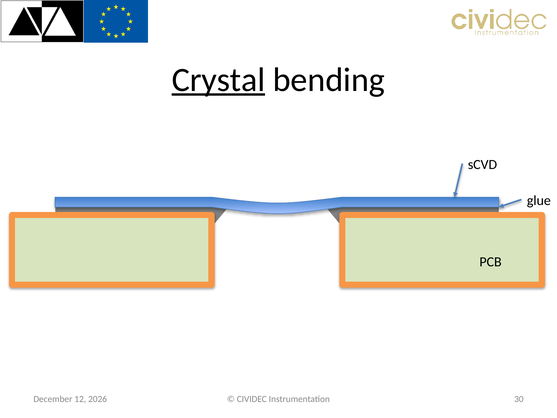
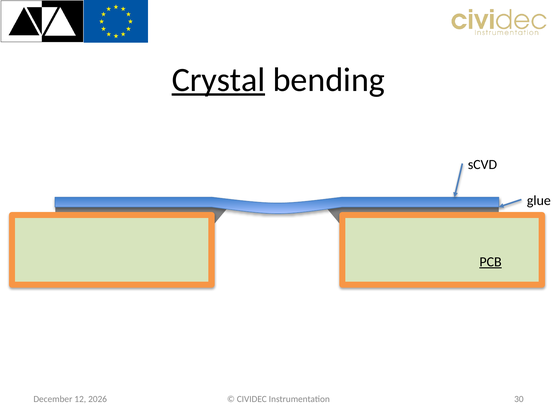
PCB underline: none -> present
